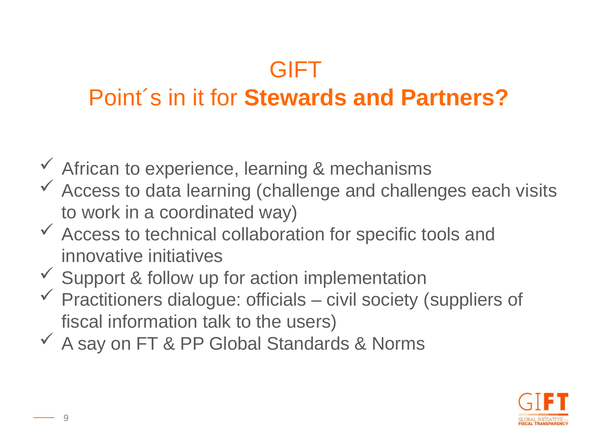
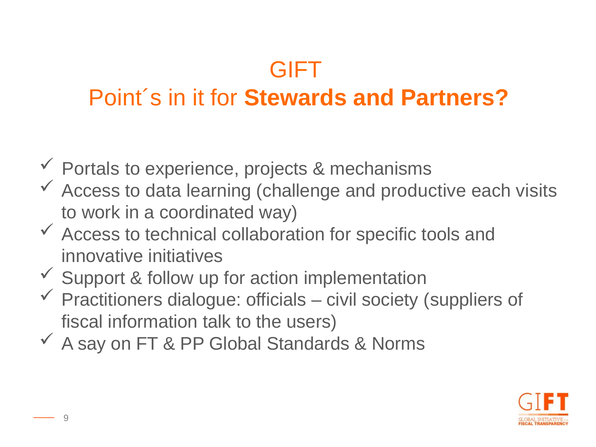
African: African -> Portals
experience learning: learning -> projects
challenges: challenges -> productive
